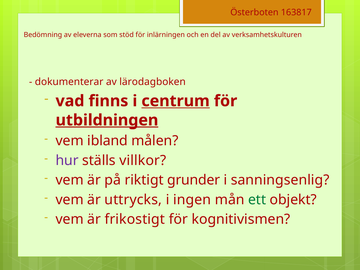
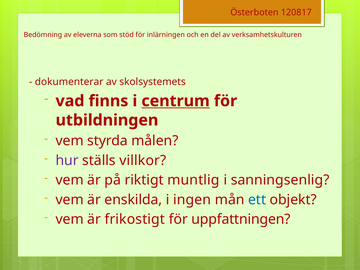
163817: 163817 -> 120817
lärodagboken: lärodagboken -> skolsystemets
utbildningen underline: present -> none
ibland: ibland -> styrda
grunder: grunder -> muntlig
uttrycks: uttrycks -> enskilda
ett colour: green -> blue
kognitivismen: kognitivismen -> uppfattningen
